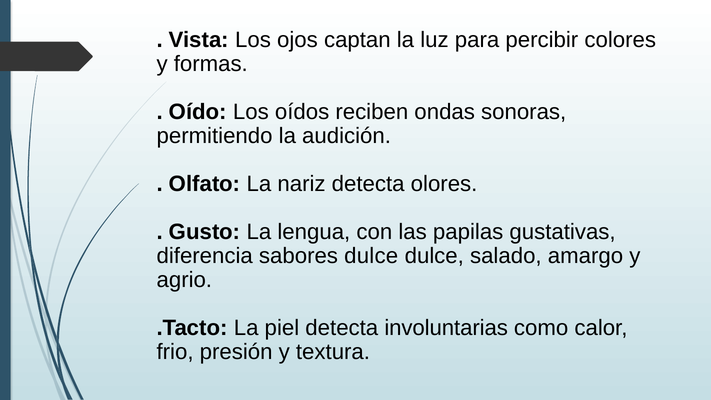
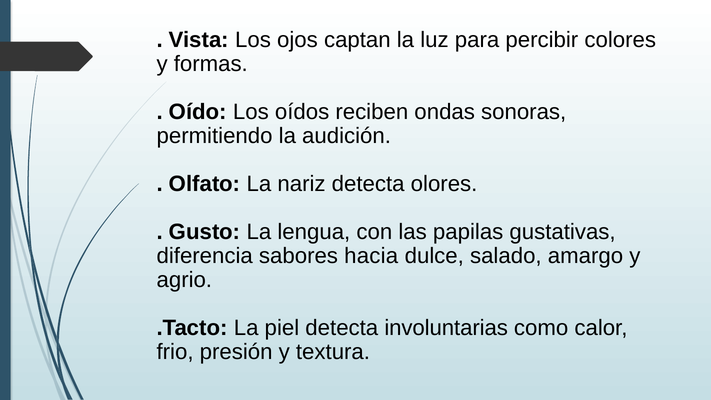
sabores dulce: dulce -> hacia
